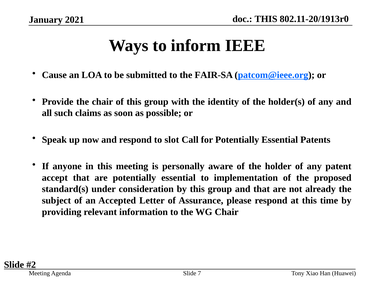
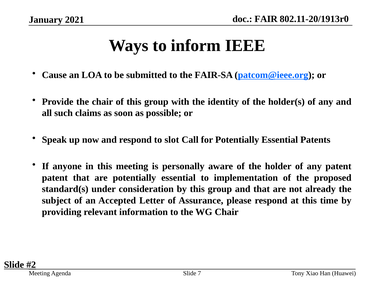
THIS at (266, 19): THIS -> FAIR
accept at (55, 178): accept -> patent
